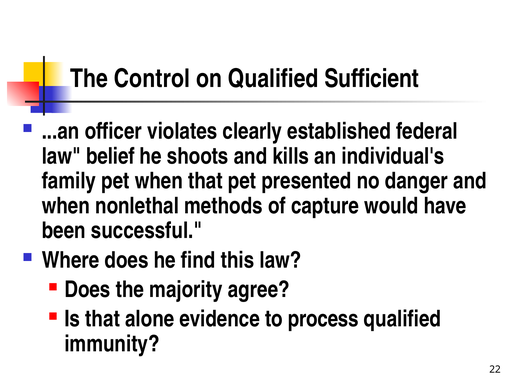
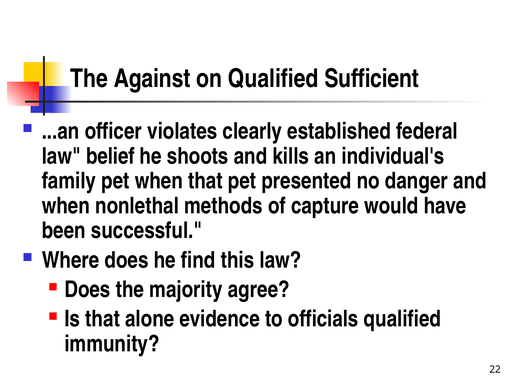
Control: Control -> Against
process: process -> officials
